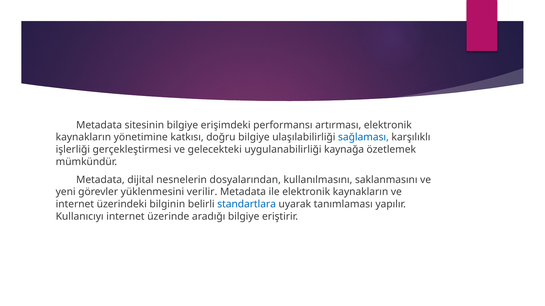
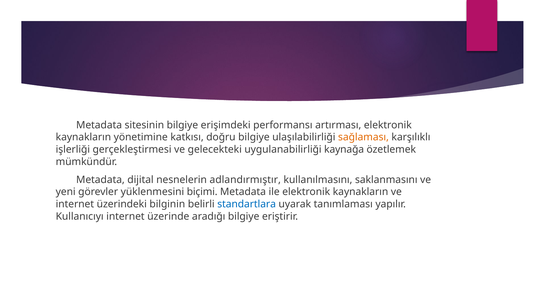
sağlaması colour: blue -> orange
dosyalarından: dosyalarından -> adlandırmıştır
verilir: verilir -> biçimi
